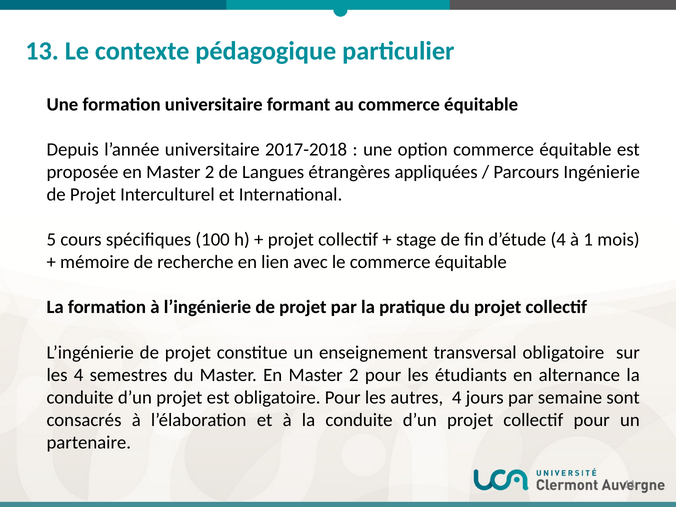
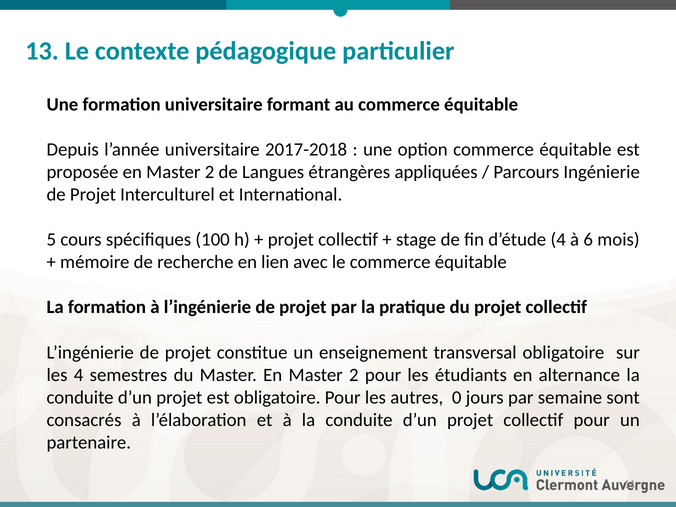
1: 1 -> 6
autres 4: 4 -> 0
